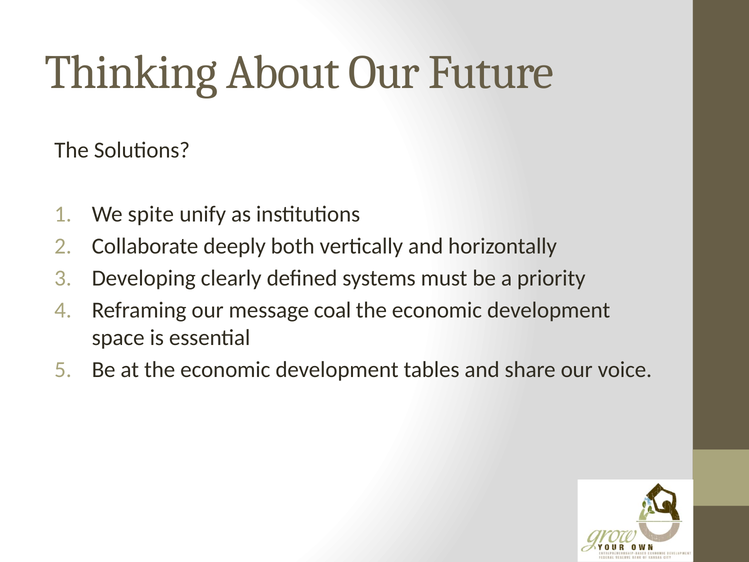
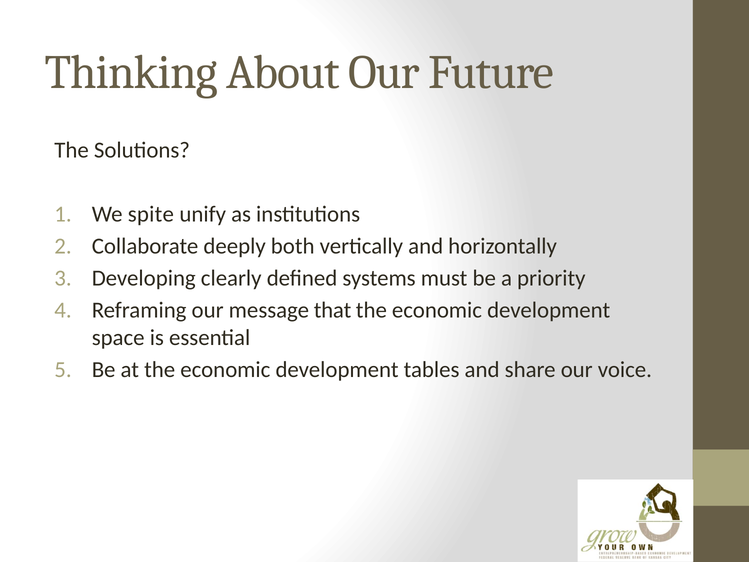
coal: coal -> that
